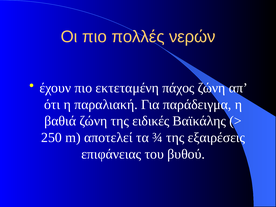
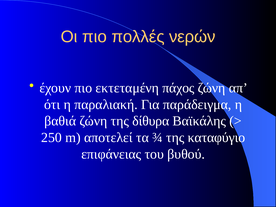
ειδικές: ειδικές -> δίθυρα
εξαιρέσεις: εξαιρέσεις -> καταφύγιο
